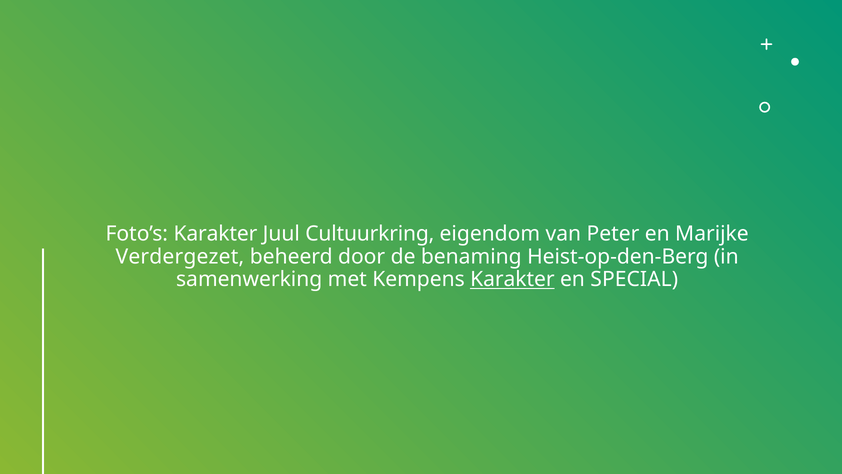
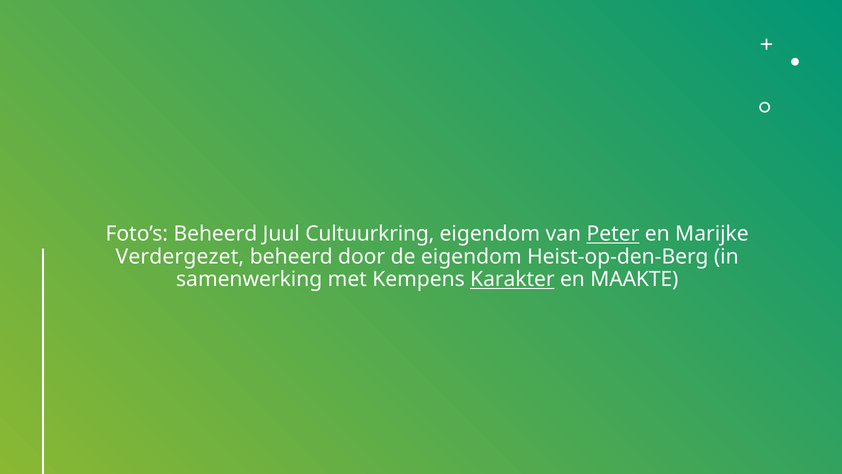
Foto’s Karakter: Karakter -> Beheerd
Peter underline: none -> present
de benaming: benaming -> eigendom
SPECIAL: SPECIAL -> MAAKTE
